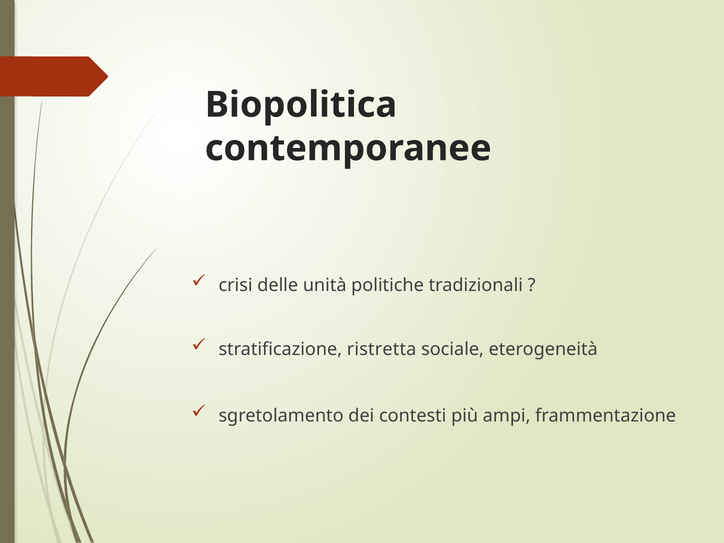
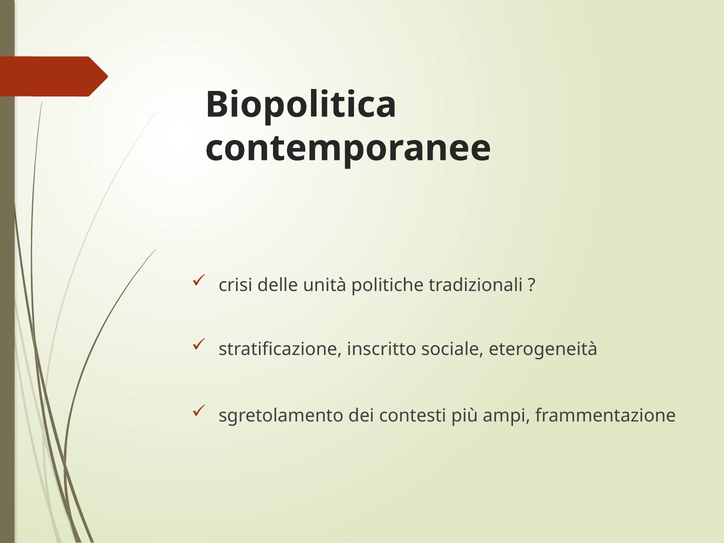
ristretta: ristretta -> inscritto
